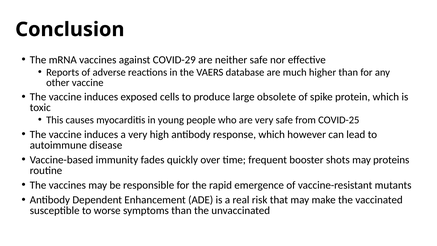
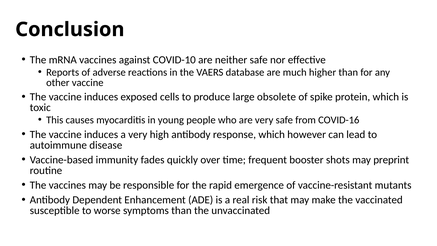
COVID-29: COVID-29 -> COVID-10
COVID-25: COVID-25 -> COVID-16
proteins: proteins -> preprint
